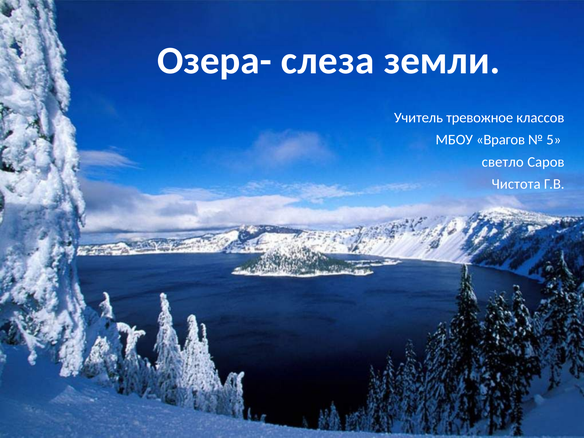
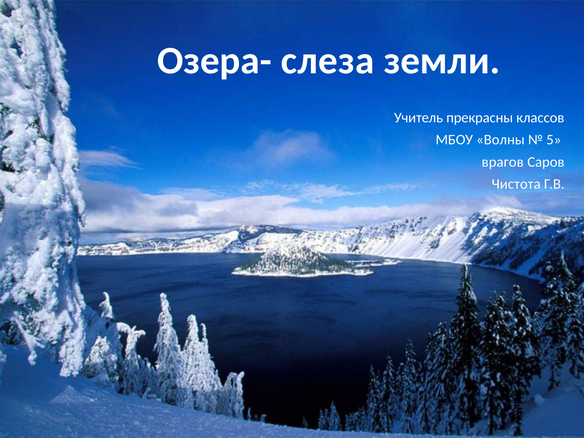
тревожное: тревожное -> прекрасны
Врагов: Врагов -> Волны
светло: светло -> врагов
